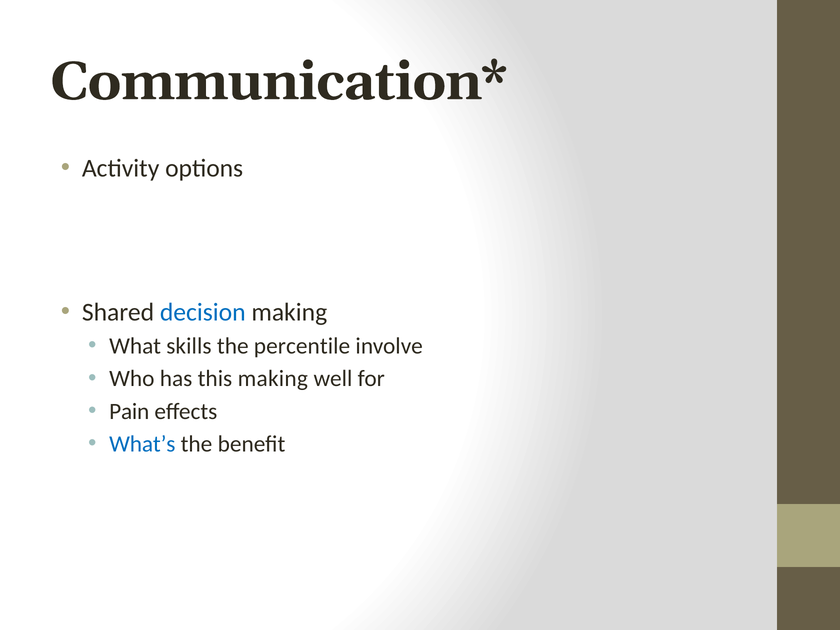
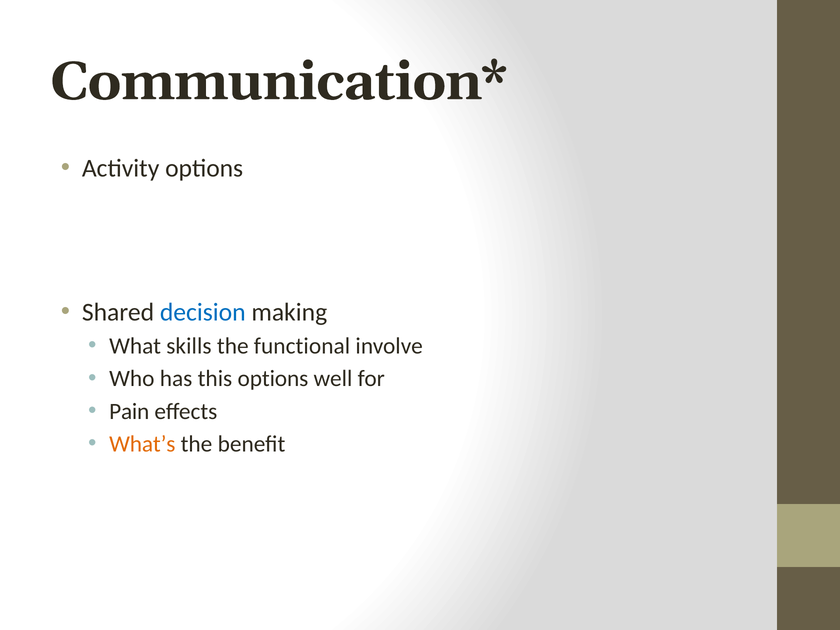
percentile: percentile -> functional
this making: making -> options
What’s colour: blue -> orange
